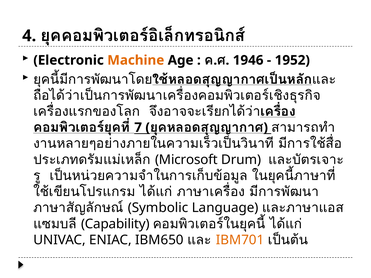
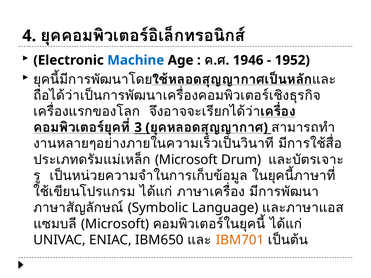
Machine colour: orange -> blue
7: 7 -> 3
Capability at (115, 224): Capability -> Microsoft
